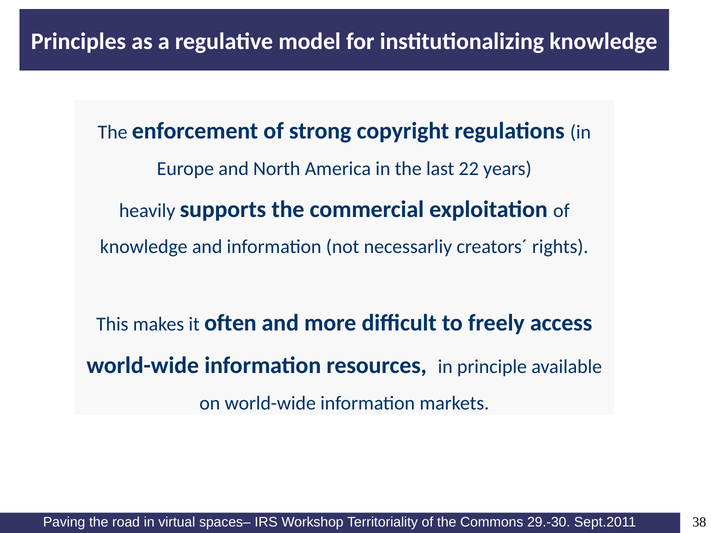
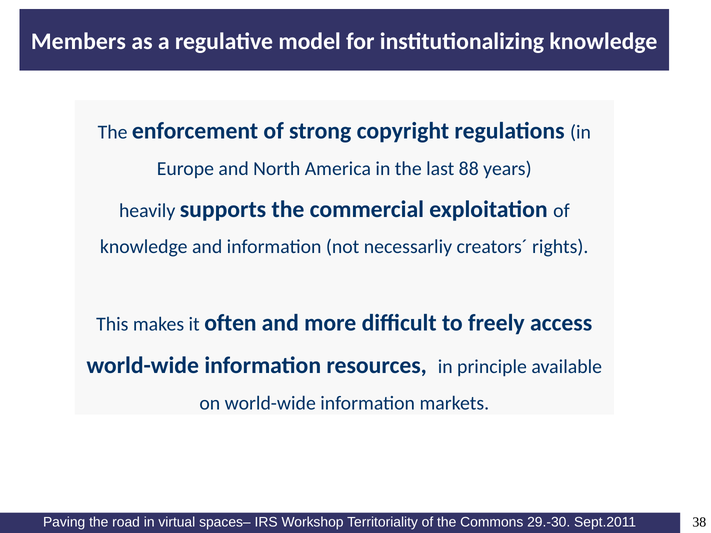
Principles: Principles -> Members
22: 22 -> 88
